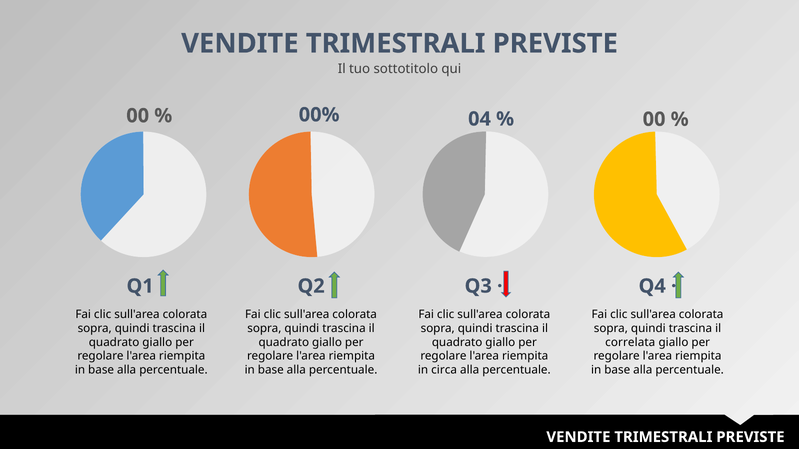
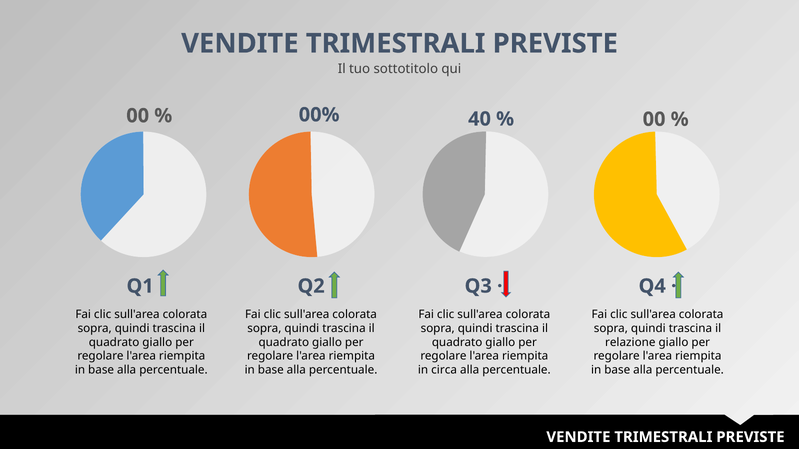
04: 04 -> 40
correlata: correlata -> relazione
